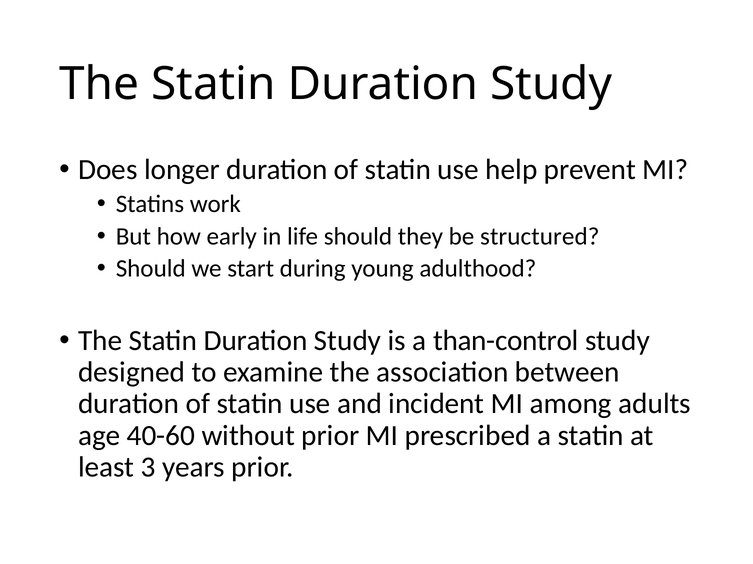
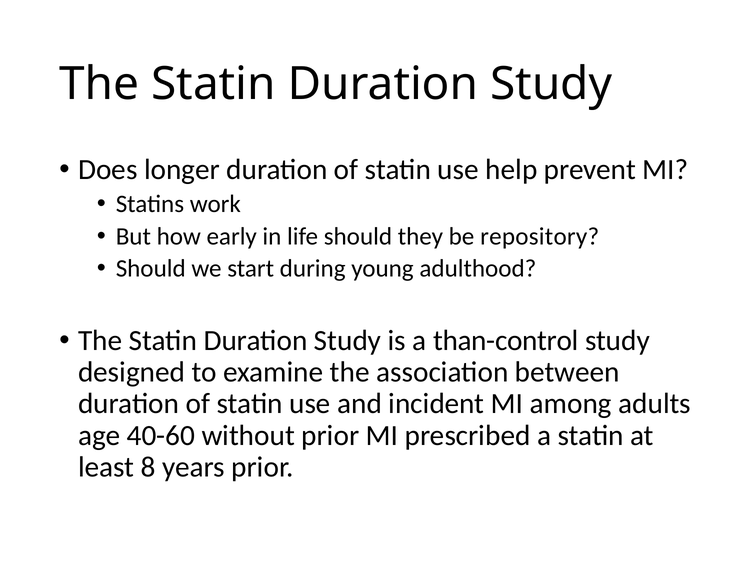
structured: structured -> repository
3: 3 -> 8
